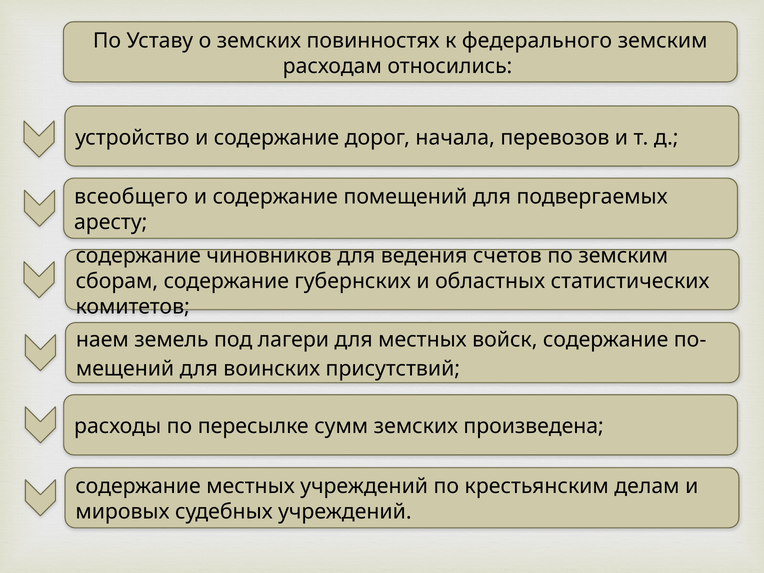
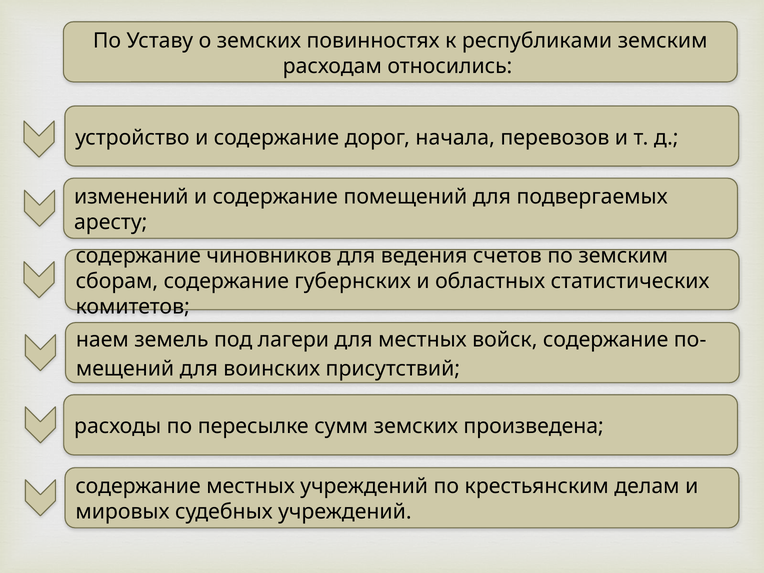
федерального: федерального -> республиками
всеобщего: всеобщего -> изменений
